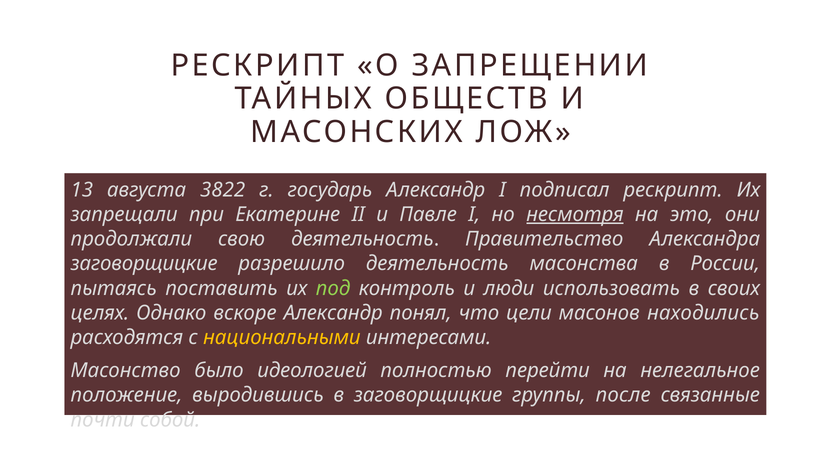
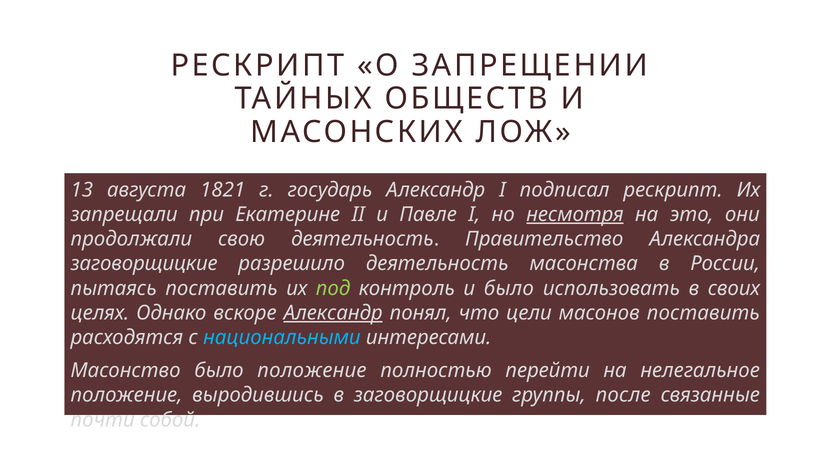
3822: 3822 -> 1821
и люди: люди -> было
Александр at (333, 313) underline: none -> present
масонов находились: находились -> поставить
национальными colour: yellow -> light blue
было идеологией: идеологией -> положение
